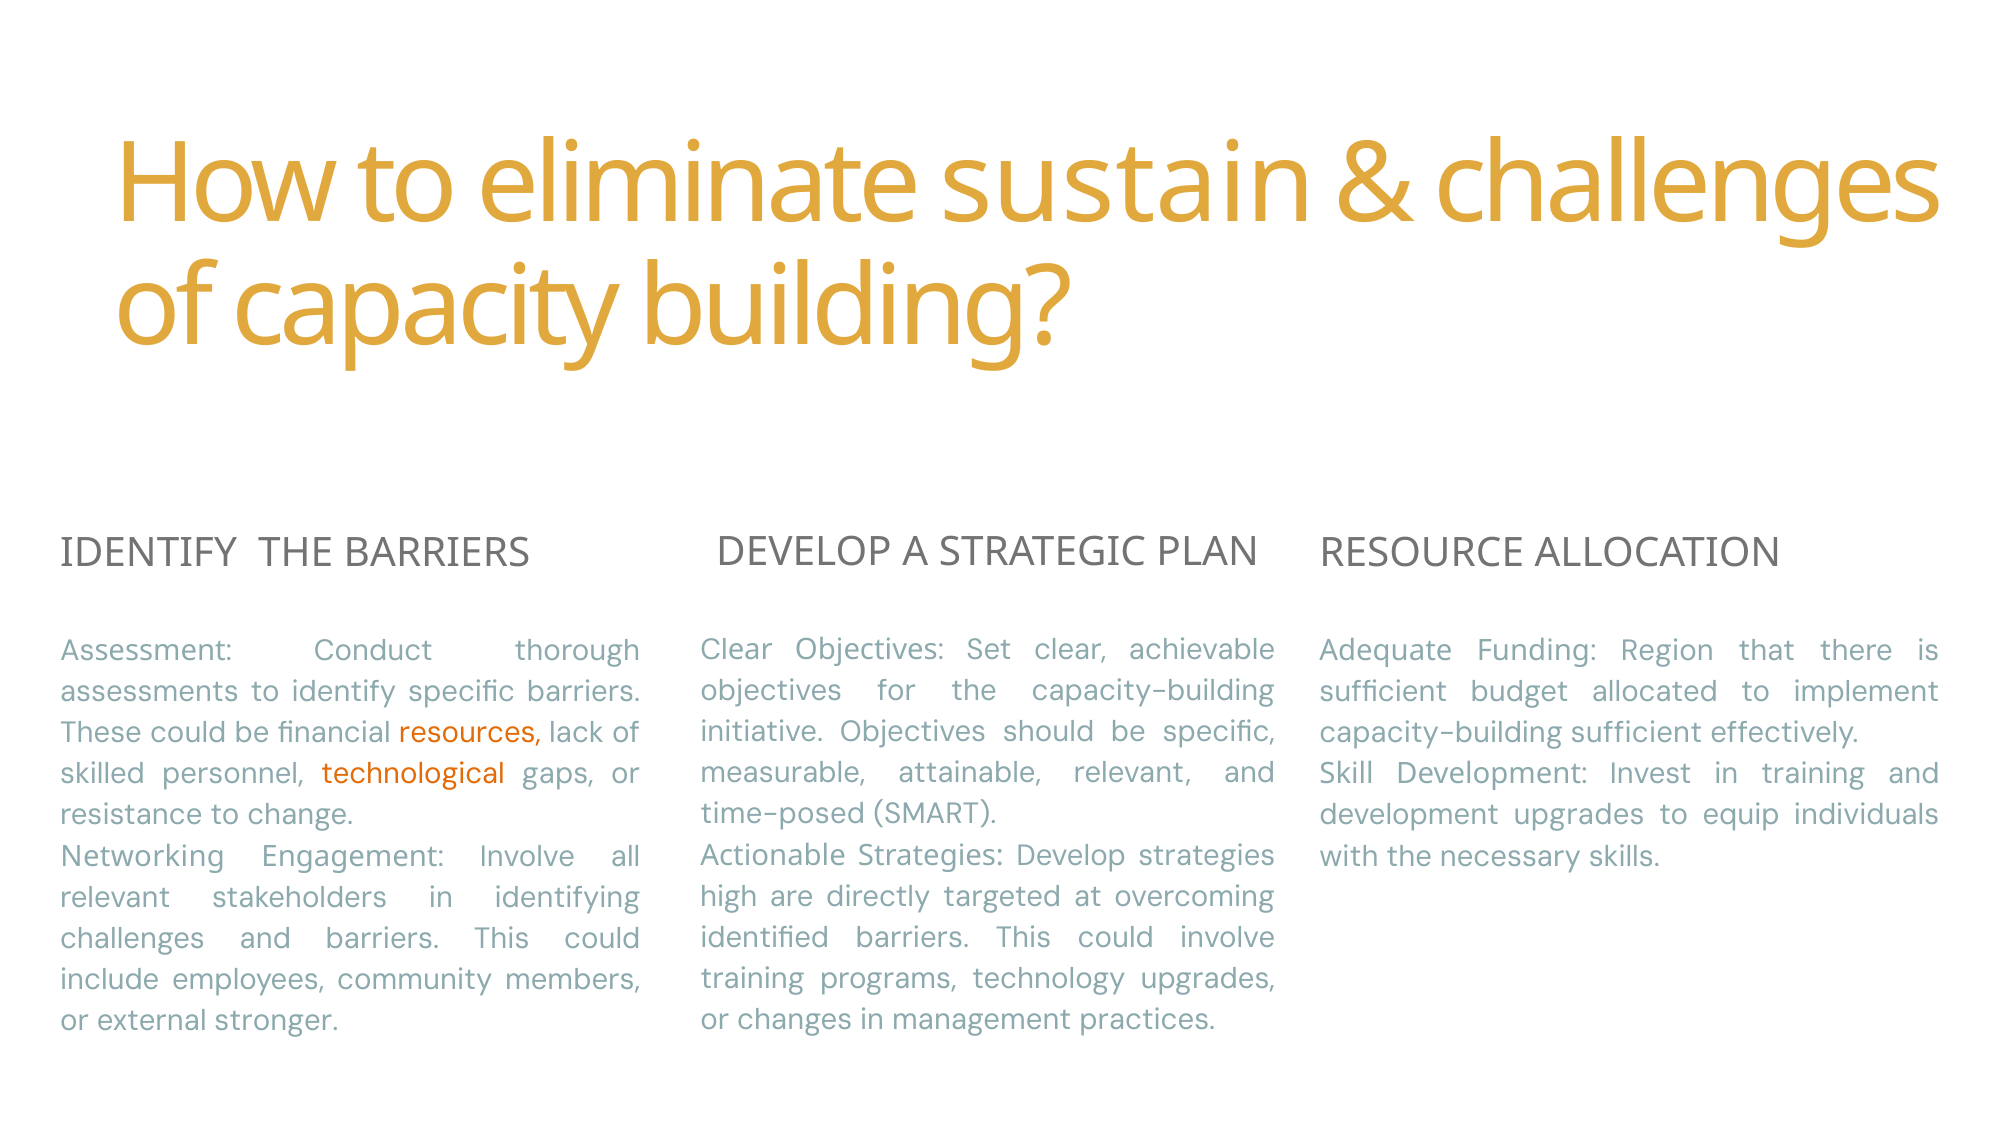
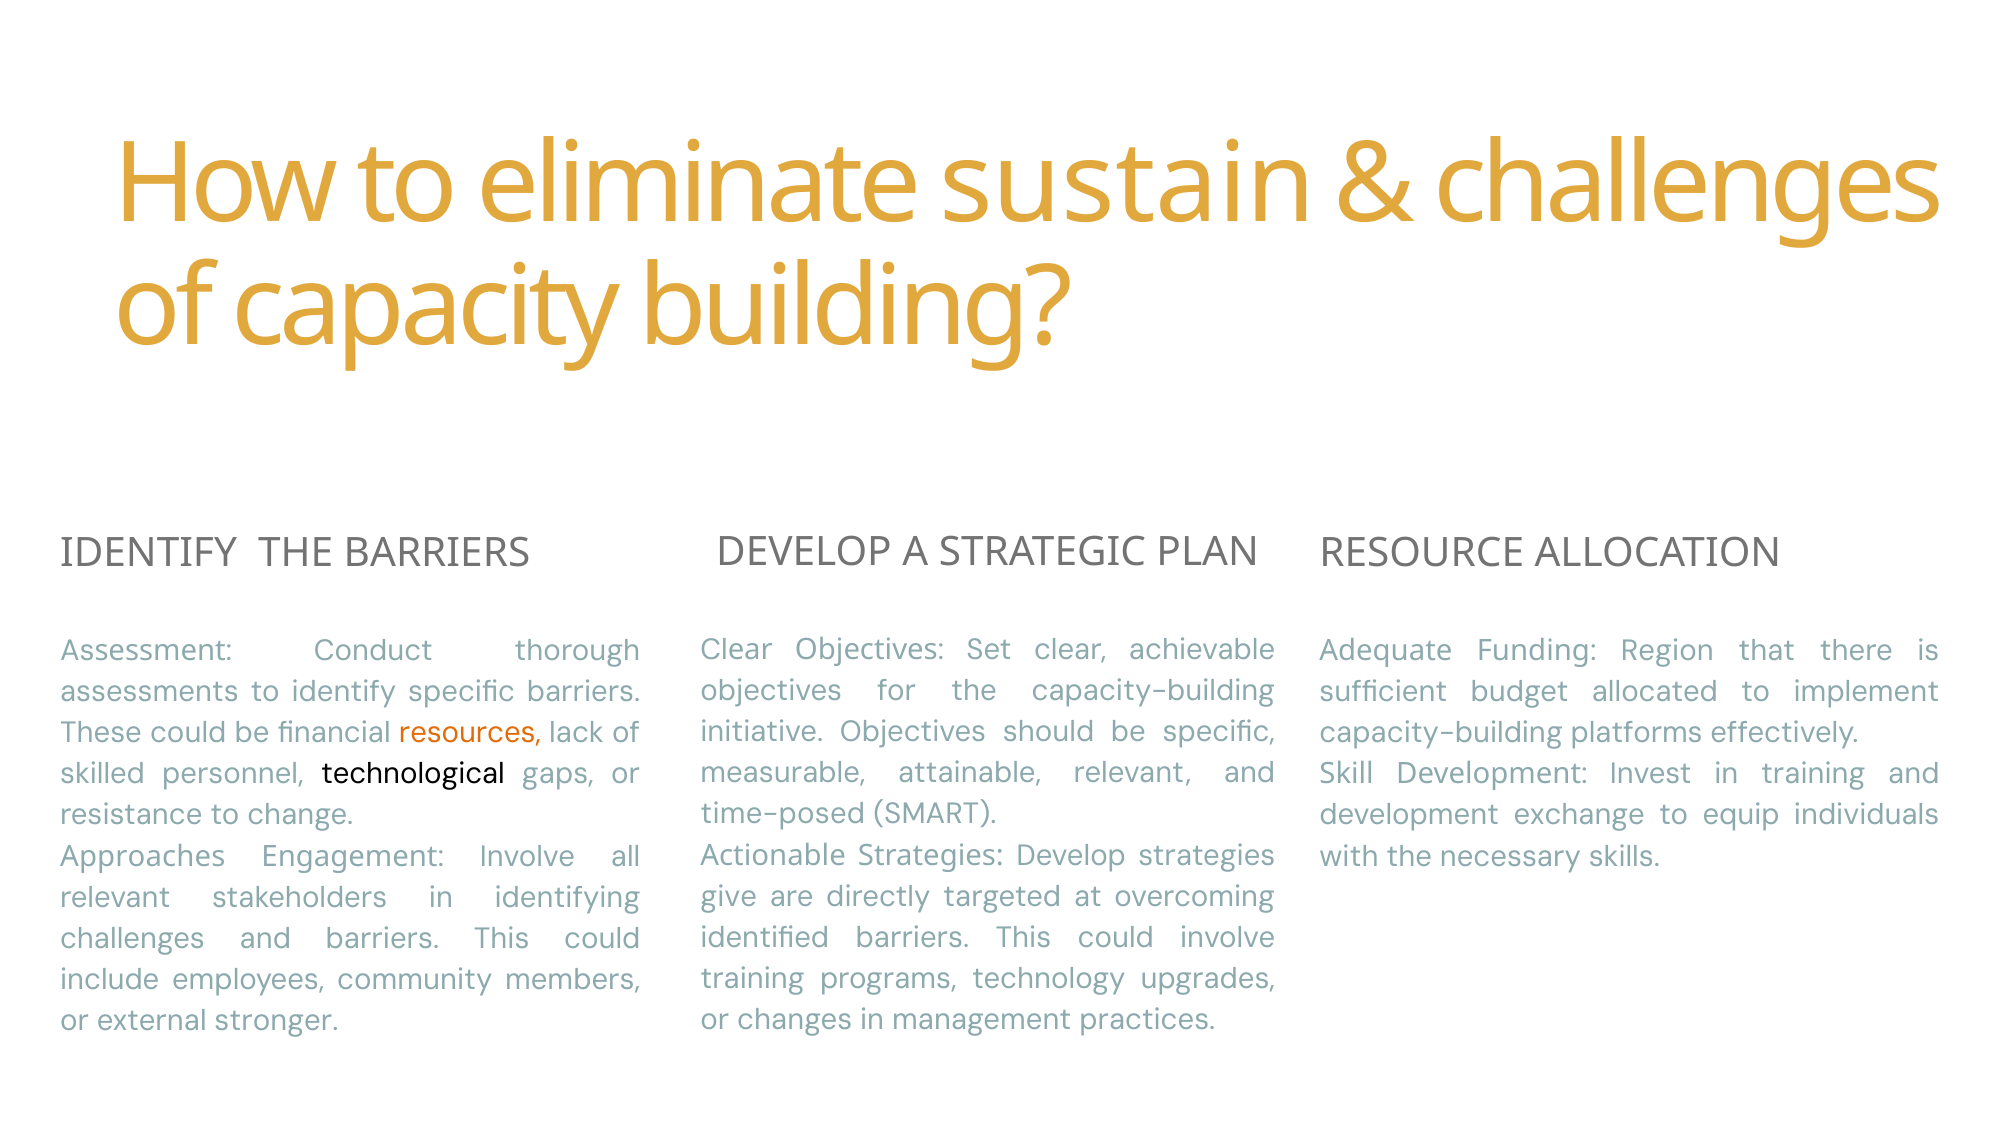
capacity-building sufficient: sufficient -> platforms
technological colour: orange -> black
development upgrades: upgrades -> exchange
Networking: Networking -> Approaches
high: high -> give
